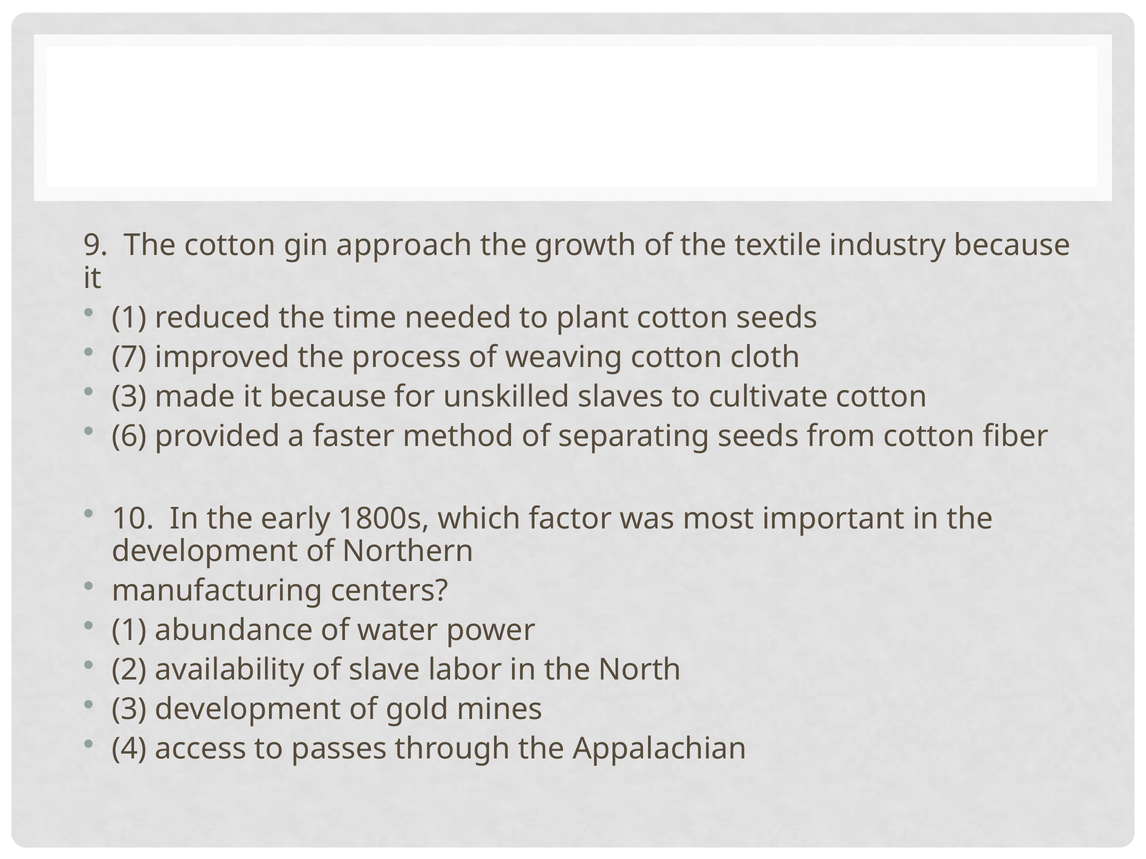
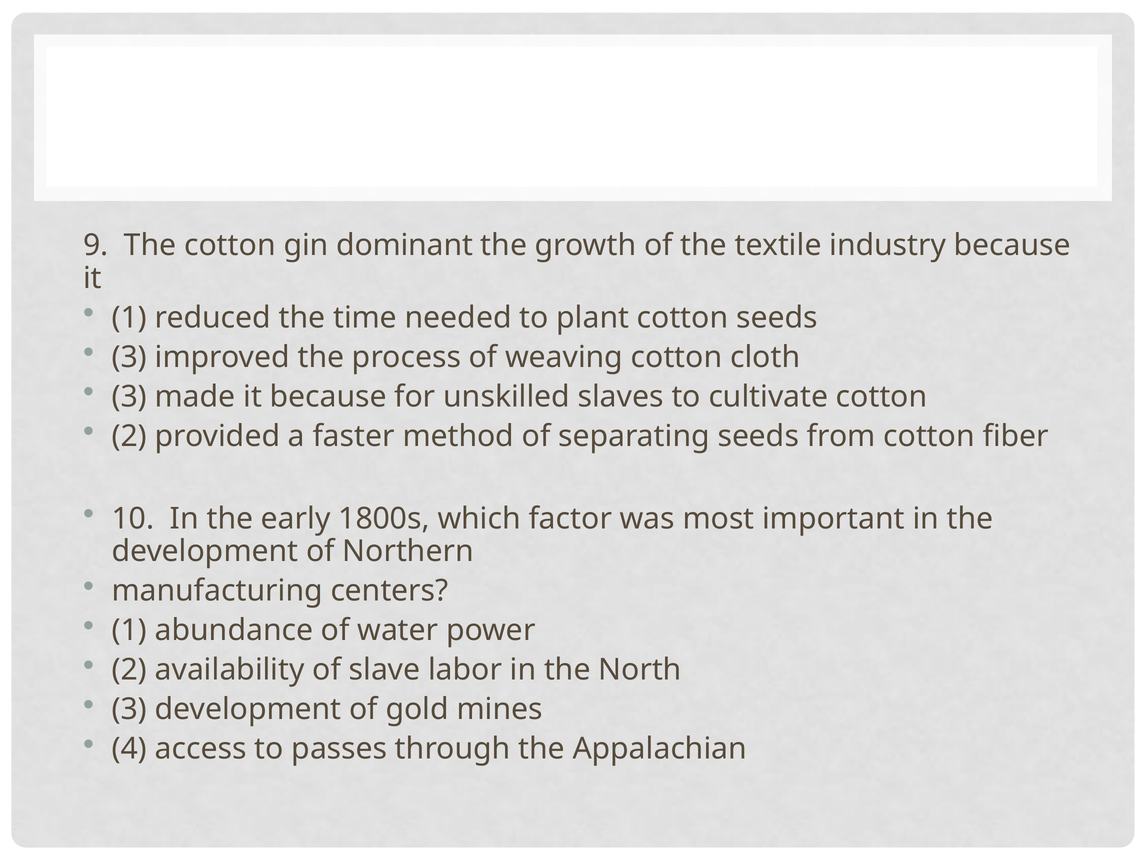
approach: approach -> dominant
7 at (129, 357): 7 -> 3
6 at (129, 436): 6 -> 2
